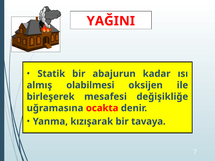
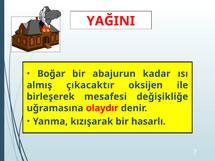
Statik: Statik -> Boğar
olabilmesi: olabilmesi -> çıkacaktır
ocakta: ocakta -> olaydır
tavaya: tavaya -> hasarlı
